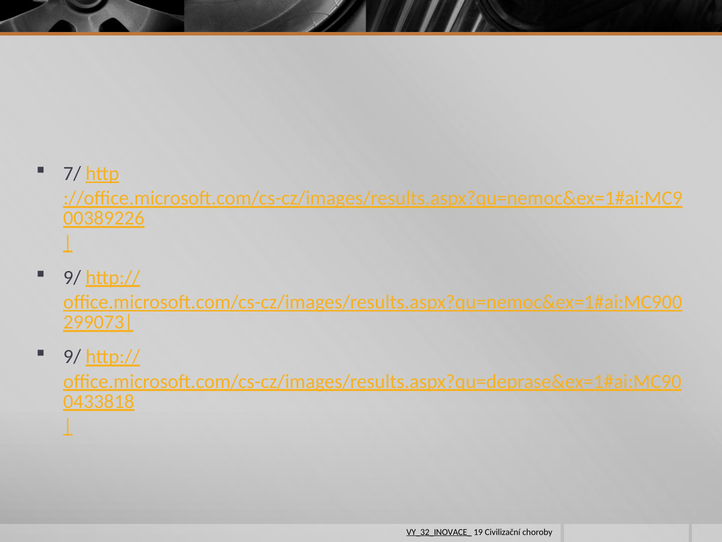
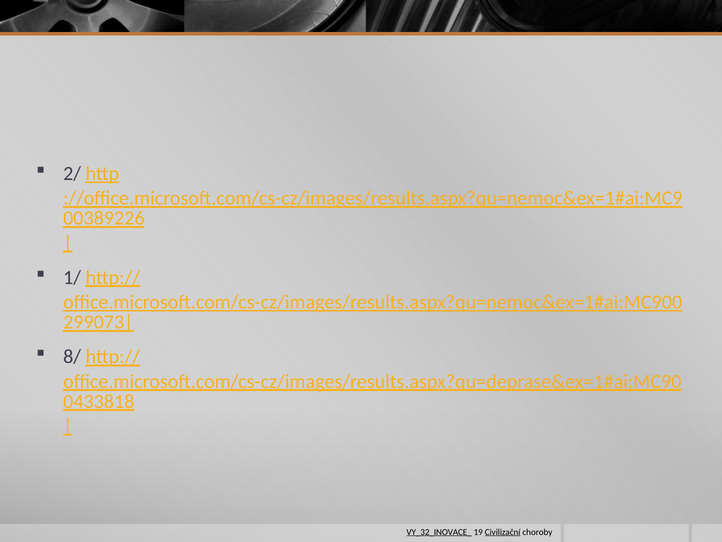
7/: 7/ -> 2/
9/ at (72, 277): 9/ -> 1/
9/ at (72, 356): 9/ -> 8/
Civilizační underline: none -> present
